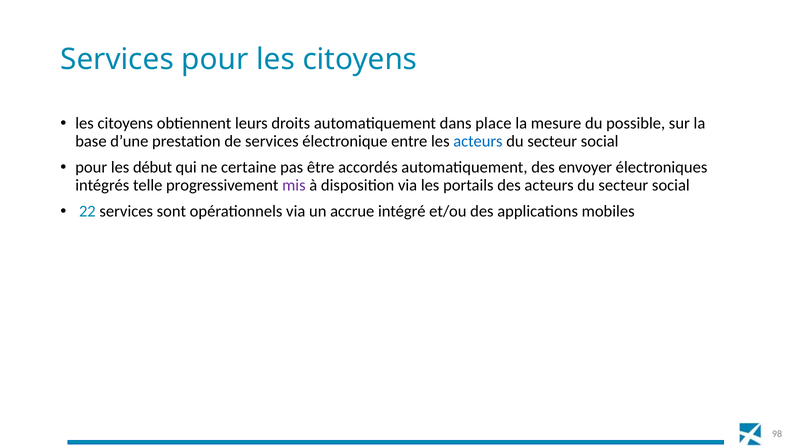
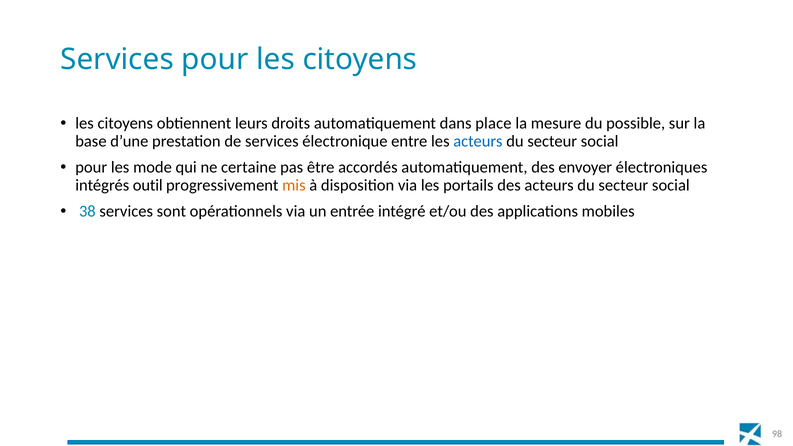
début: début -> mode
telle: telle -> outil
mis colour: purple -> orange
22: 22 -> 38
accrue: accrue -> entrée
